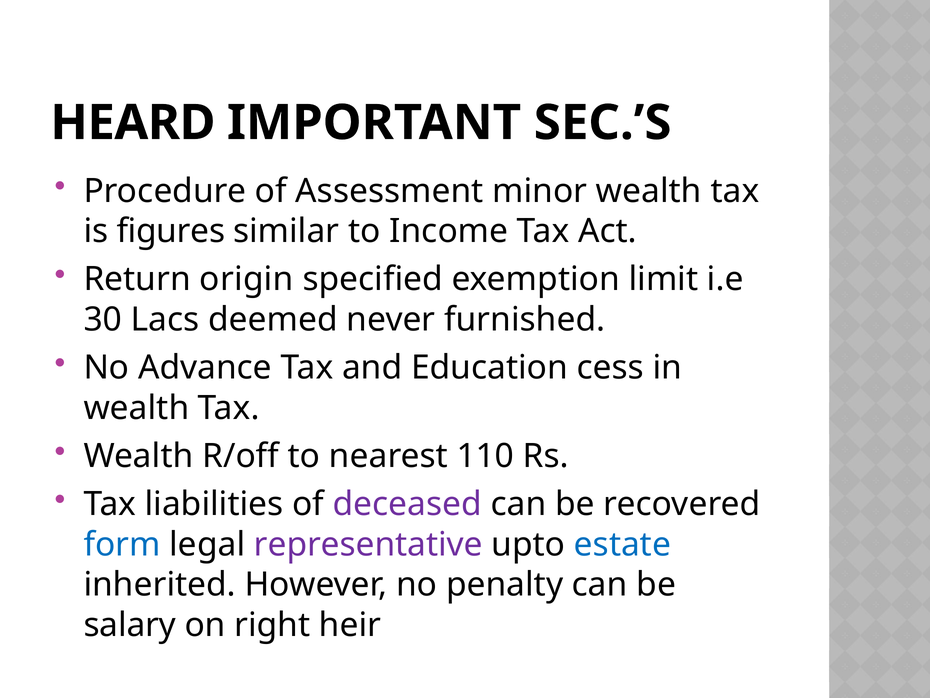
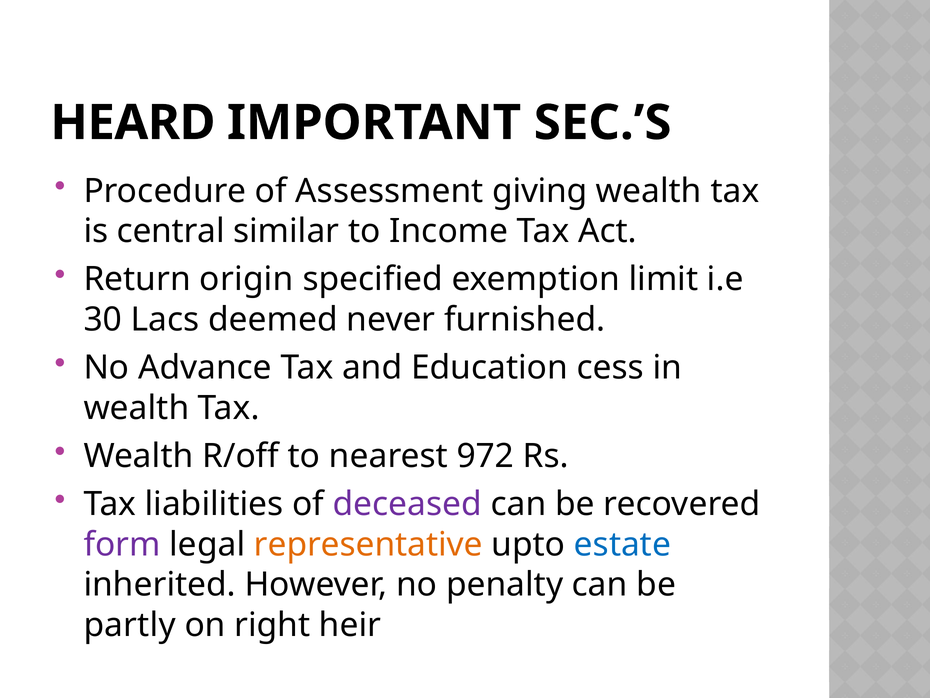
minor: minor -> giving
figures: figures -> central
110: 110 -> 972
form colour: blue -> purple
representative colour: purple -> orange
salary: salary -> partly
